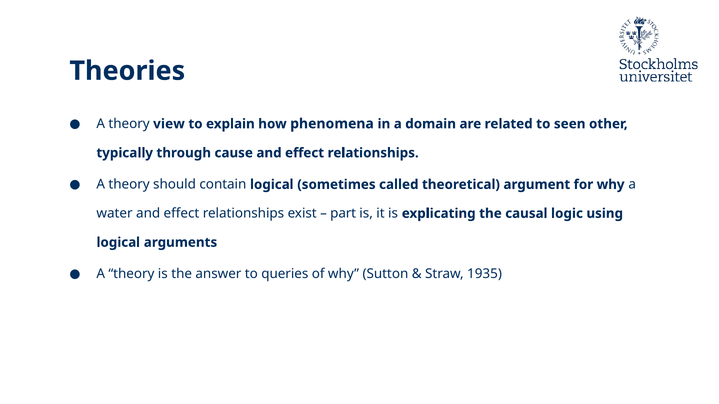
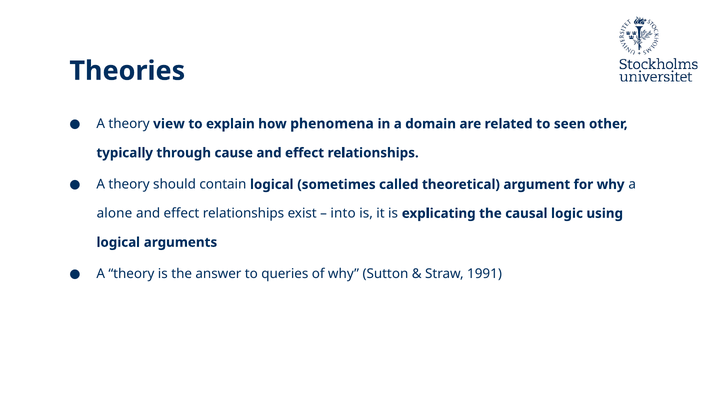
water: water -> alone
part: part -> into
1935: 1935 -> 1991
